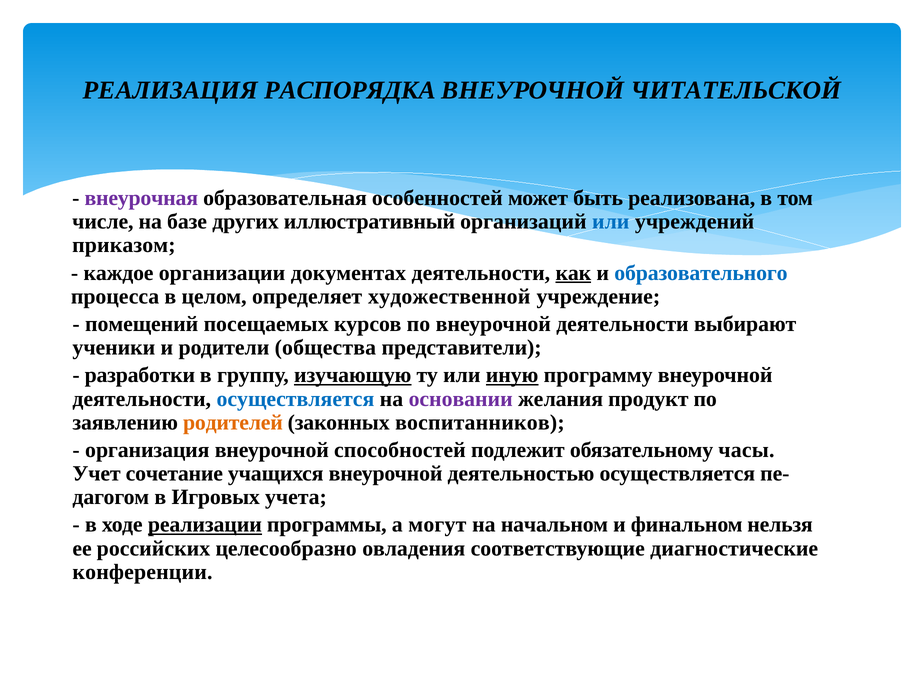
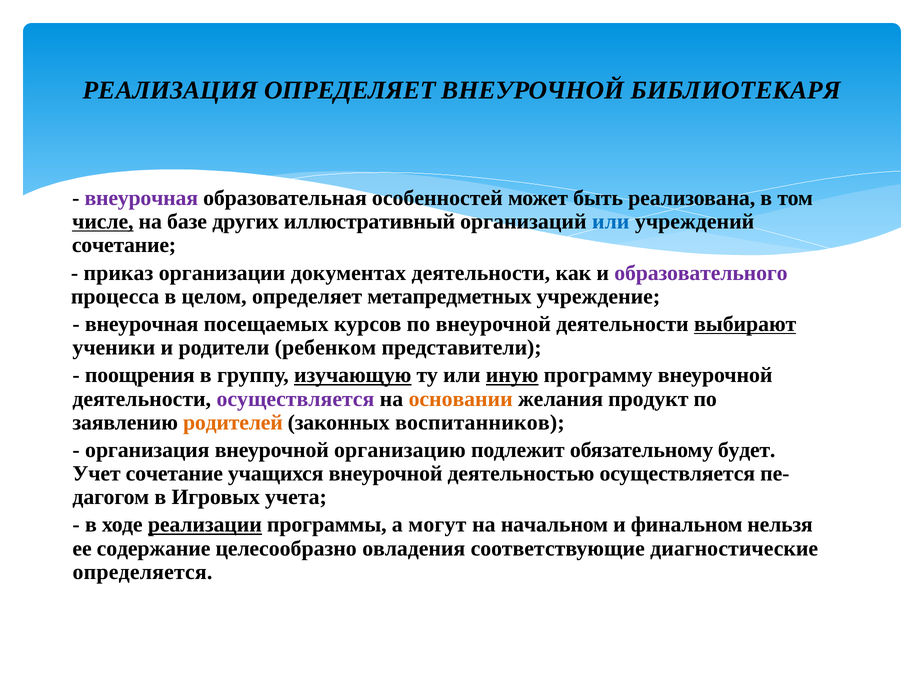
РЕАЛИЗАЦИЯ РАСПОРЯДКА: РАСПОРЯДКА -> ОПРЕДЕЛЯЕТ
ЧИТАТЕЛЬСКОЙ: ЧИТАТЕЛЬСКОЙ -> БИБЛИОТЕКАРЯ
числе underline: none -> present
приказом at (124, 245): приказом -> сочетание
каждое: каждое -> приказ
как underline: present -> none
образовательного colour: blue -> purple
художественной: художественной -> метапредметных
помещений at (142, 324): помещений -> внеурочная
выбирают underline: none -> present
общества: общества -> ребенком
разработки: разработки -> поощрения
осуществляется at (295, 399) colour: blue -> purple
основании colour: purple -> orange
способностей: способностей -> организацию
часы: часы -> будет
российских: российских -> содержание
конференции: конференции -> определяется
